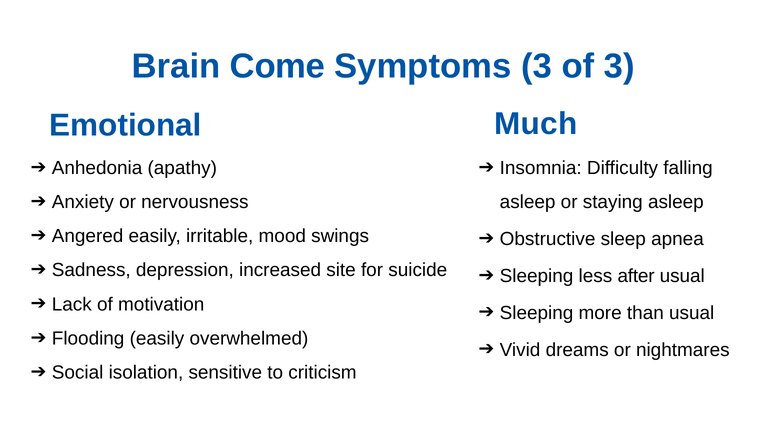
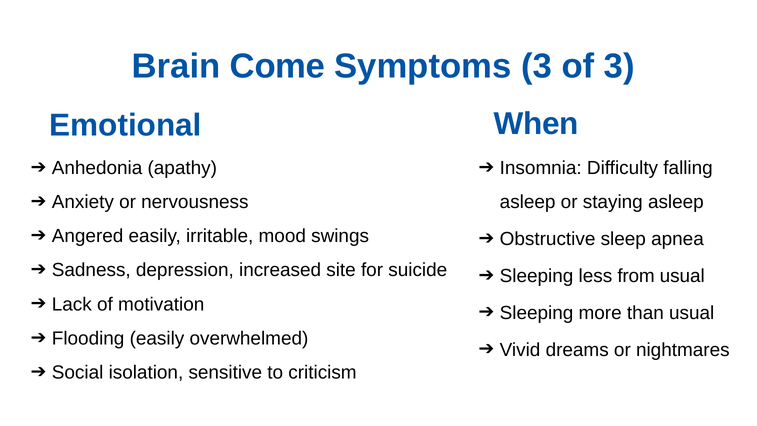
Much: Much -> When
after: after -> from
